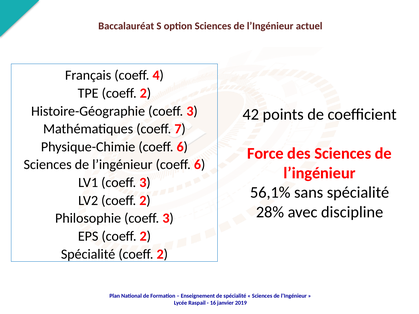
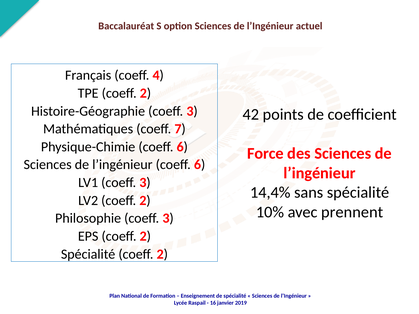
56,1%: 56,1% -> 14,4%
28%: 28% -> 10%
discipline: discipline -> prennent
